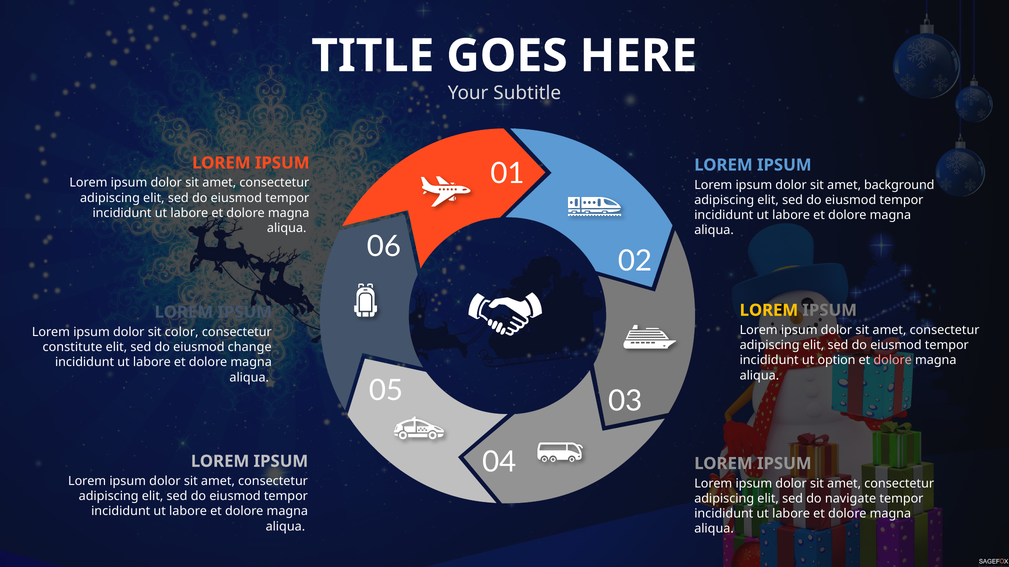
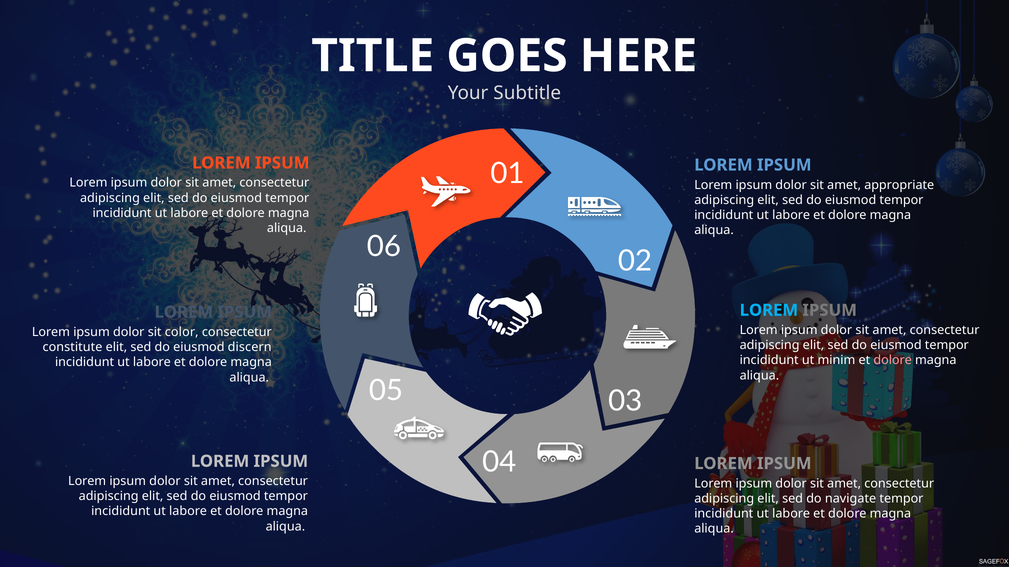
background: background -> appropriate
LOREM at (769, 311) colour: yellow -> light blue
change: change -> discern
option: option -> minim
